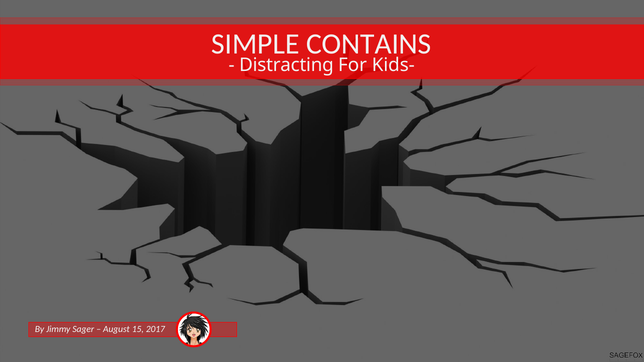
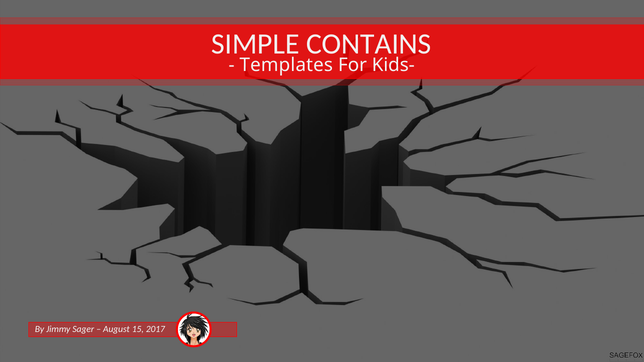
Distracting: Distracting -> Templates
